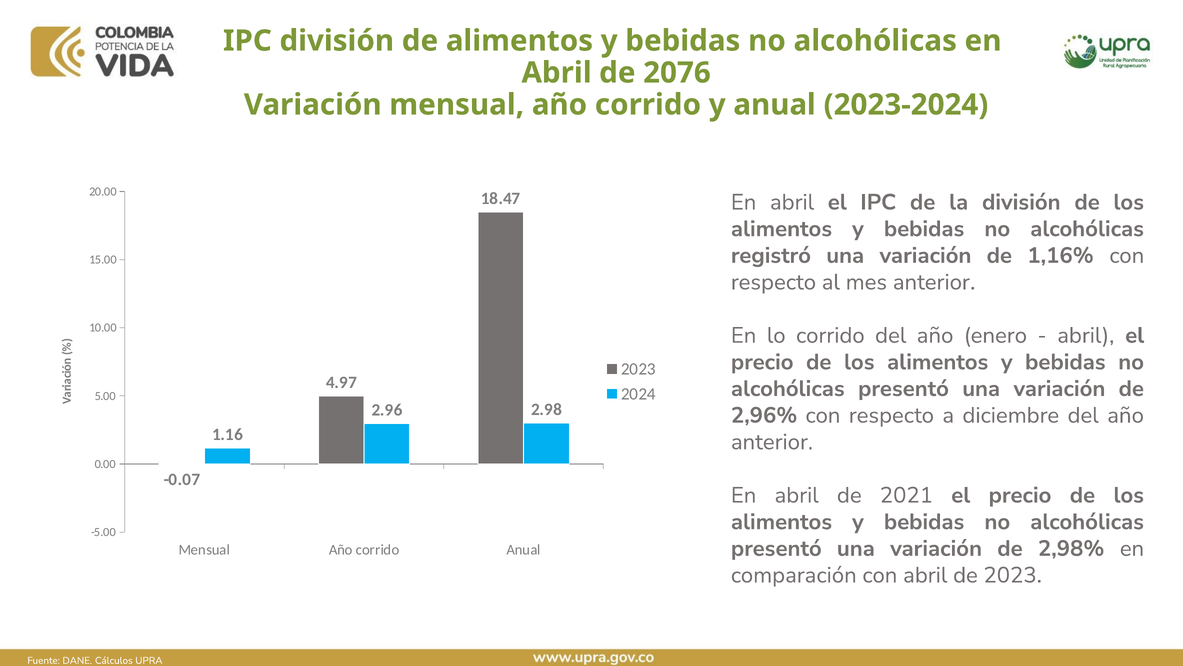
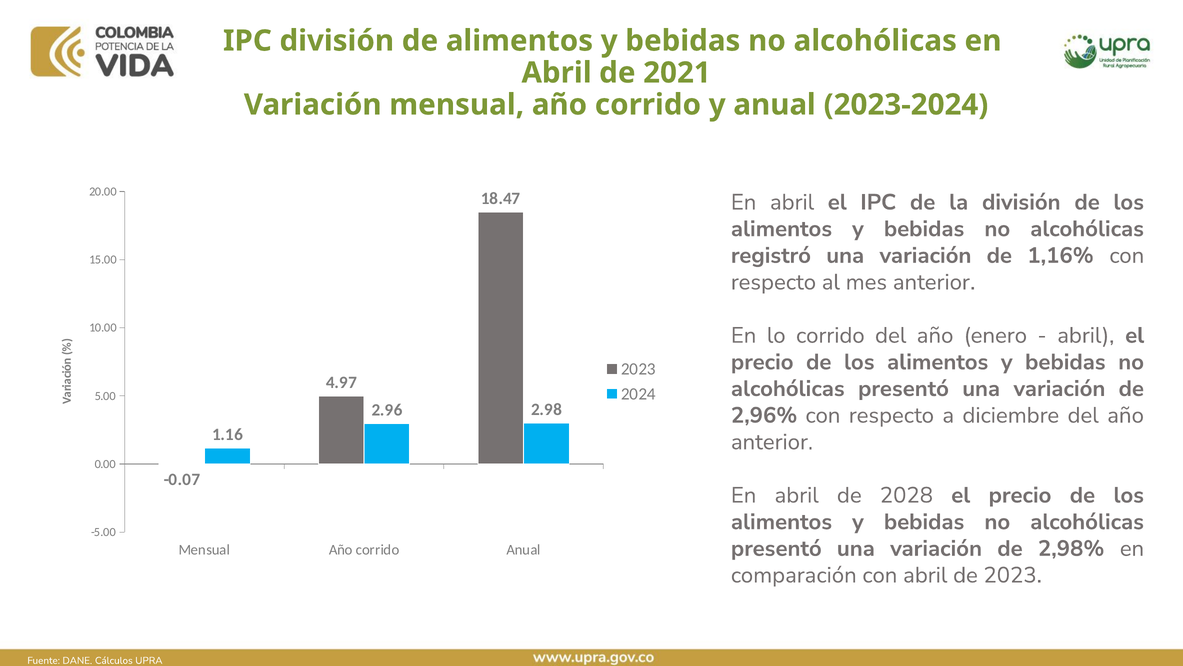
2076: 2076 -> 2021
2021: 2021 -> 2028
